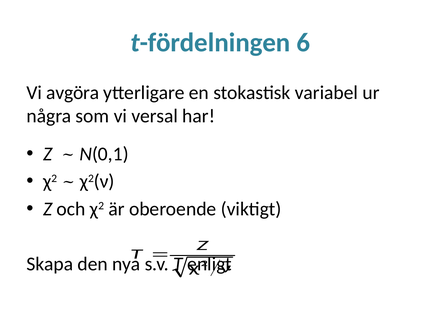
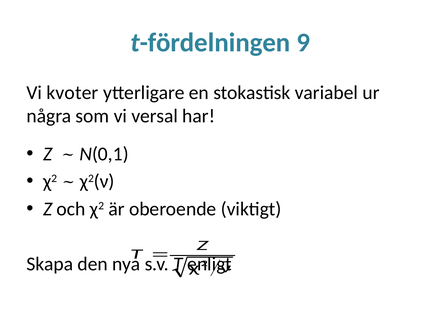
6: 6 -> 9
avgöra: avgöra -> kvoter
